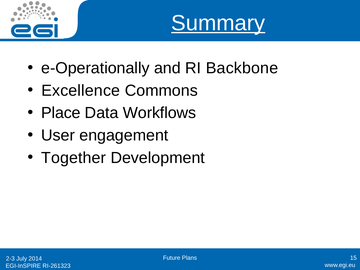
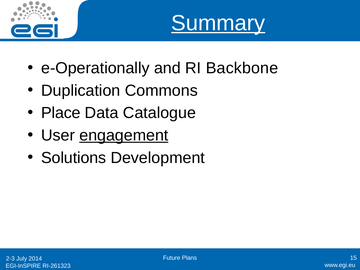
Excellence: Excellence -> Duplication
Workflows: Workflows -> Catalogue
engagement underline: none -> present
Together: Together -> Solutions
